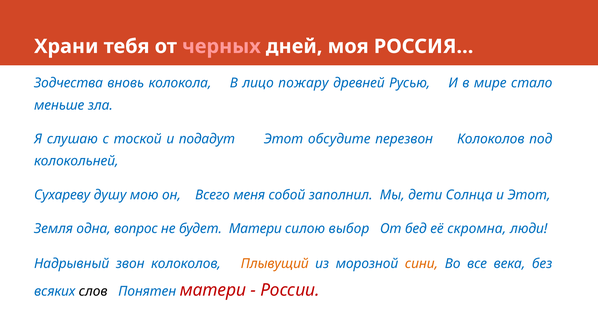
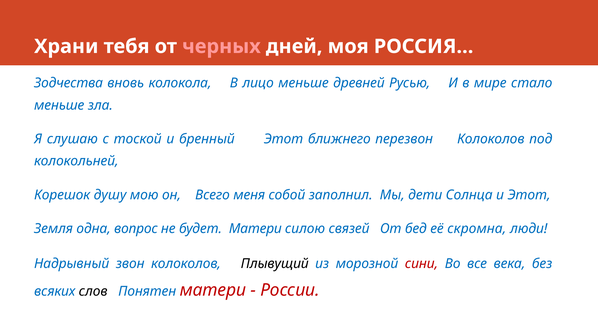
лицо пожару: пожару -> меньше
подадут: подадут -> бренный
обсудите: обсудите -> ближнего
Сухареву: Сухареву -> Корешок
выбор: выбор -> связей
Плывущий colour: orange -> black
сини colour: orange -> red
